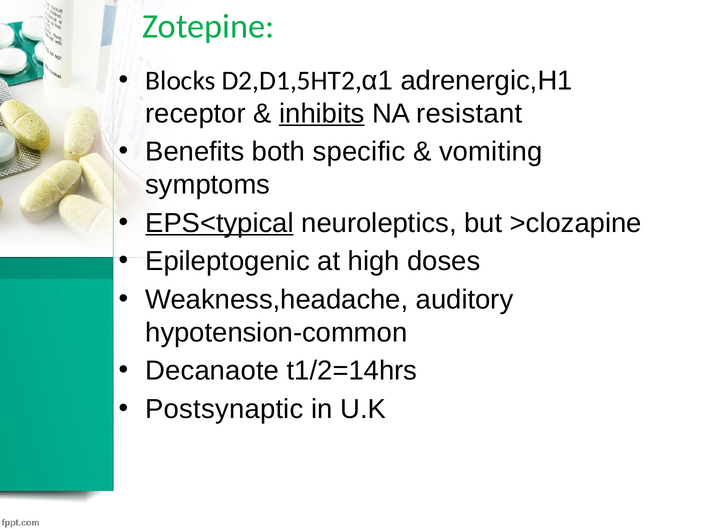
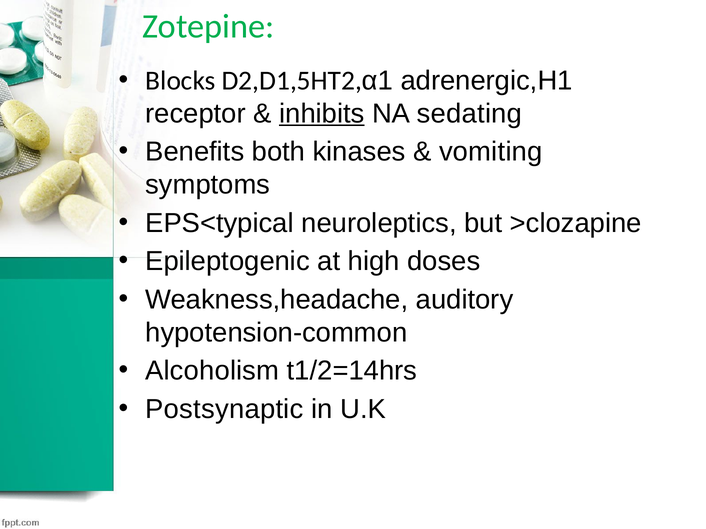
resistant: resistant -> sedating
specific: specific -> kinases
EPS<typical underline: present -> none
Decanaote: Decanaote -> Alcoholism
